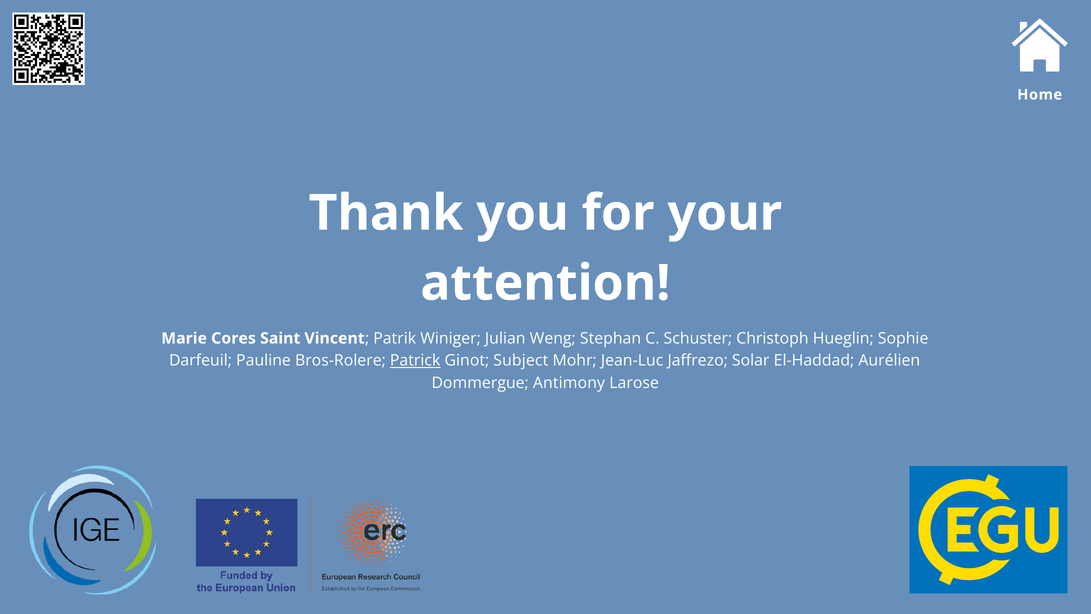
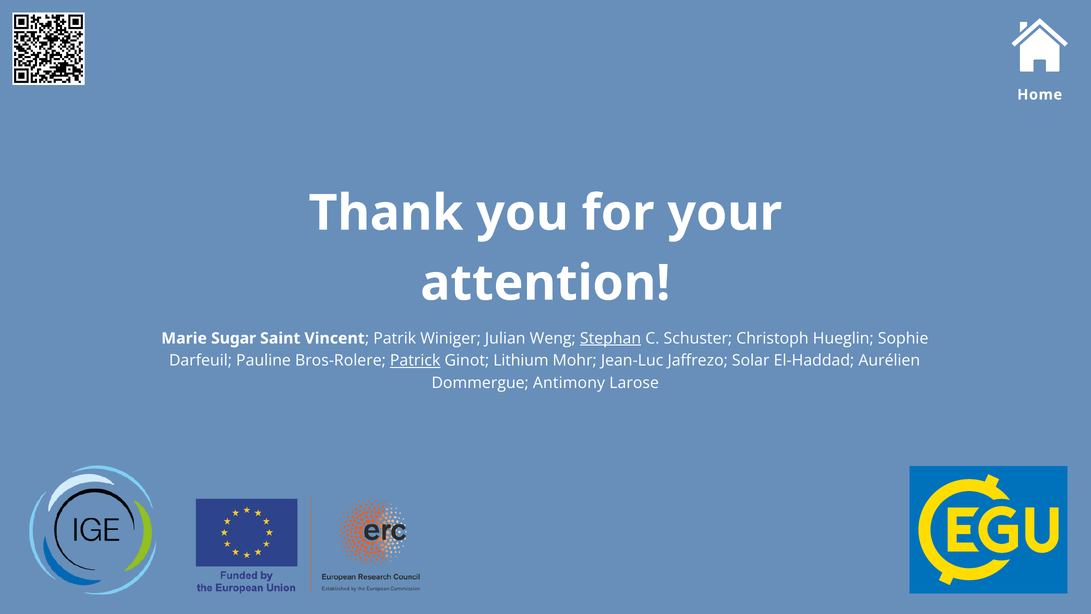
Cores: Cores -> Sugar
Stephan underline: none -> present
Subject: Subject -> Lithium
